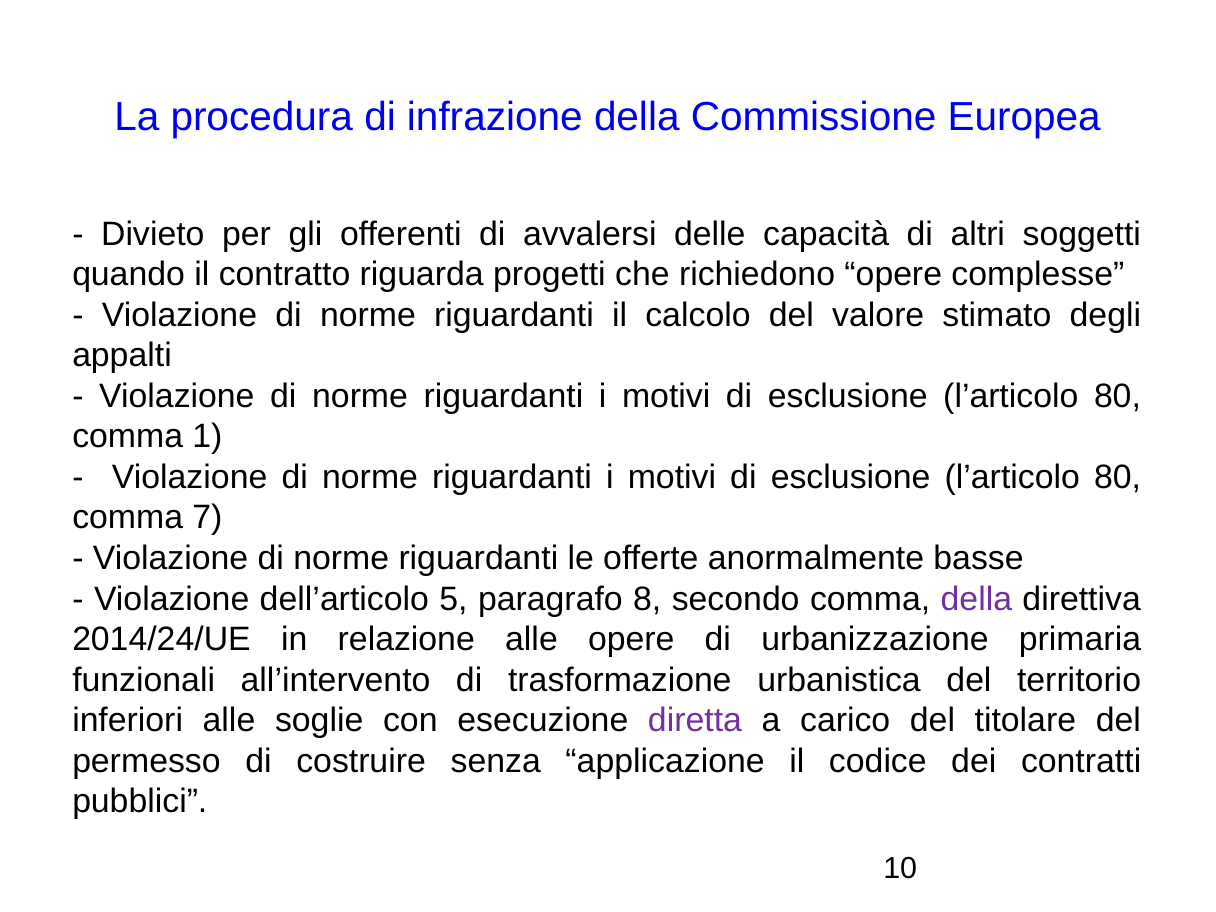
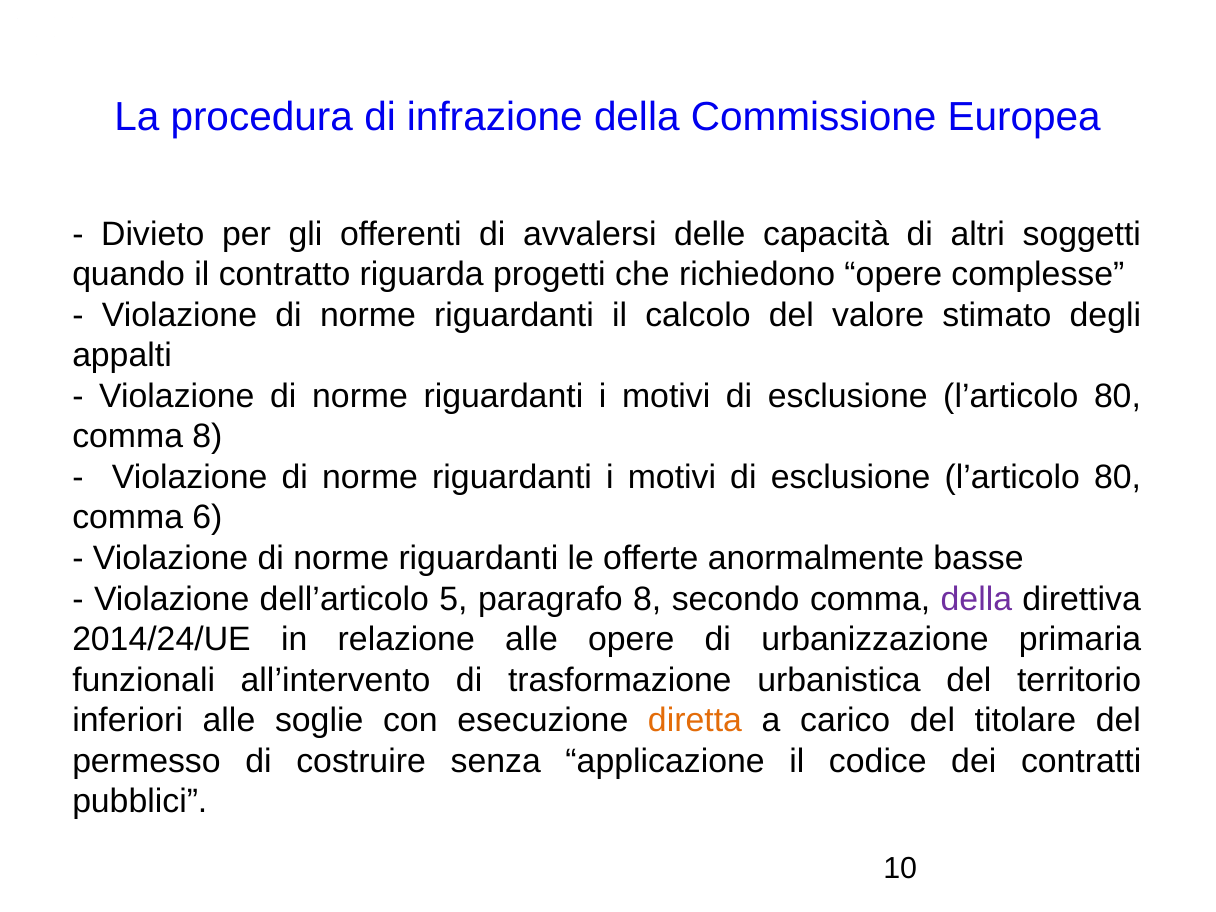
comma 1: 1 -> 8
7: 7 -> 6
diretta colour: purple -> orange
